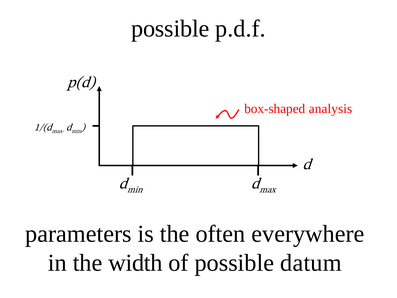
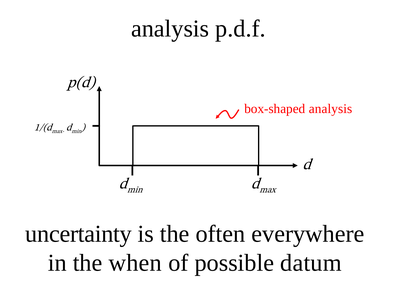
possible at (170, 29): possible -> analysis
parameters: parameters -> uncertainty
width: width -> when
